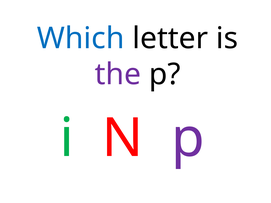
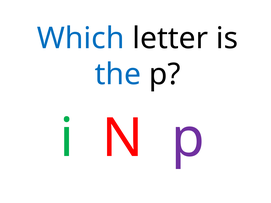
the colour: purple -> blue
